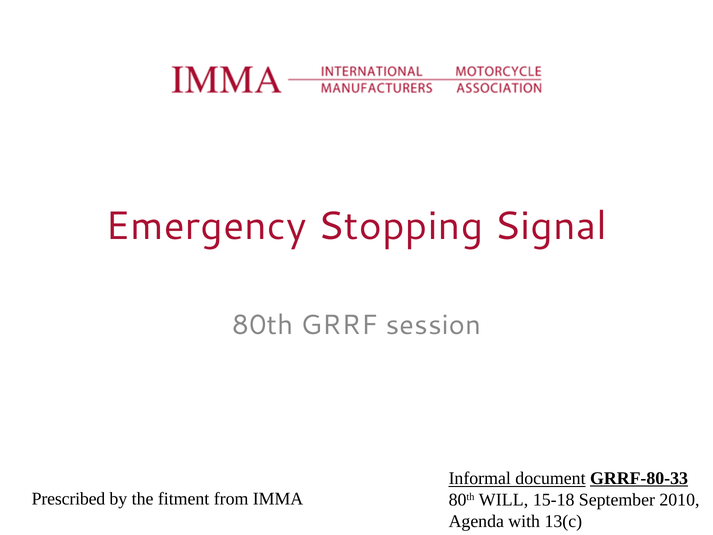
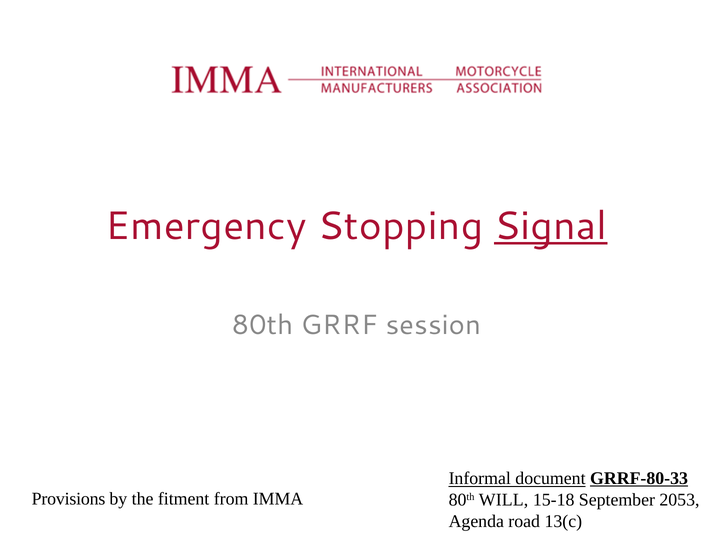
Signal underline: none -> present
Prescribed: Prescribed -> Provisions
2010: 2010 -> 2053
with: with -> road
